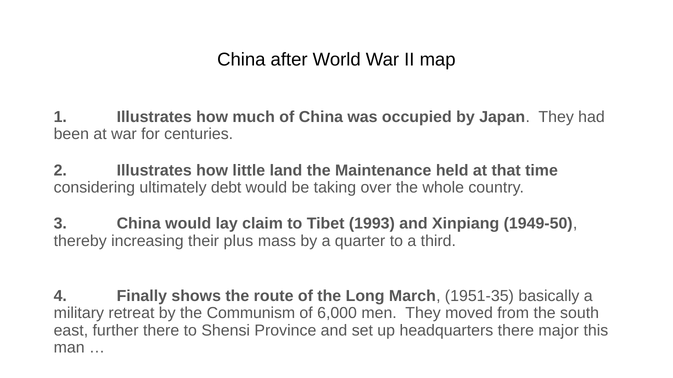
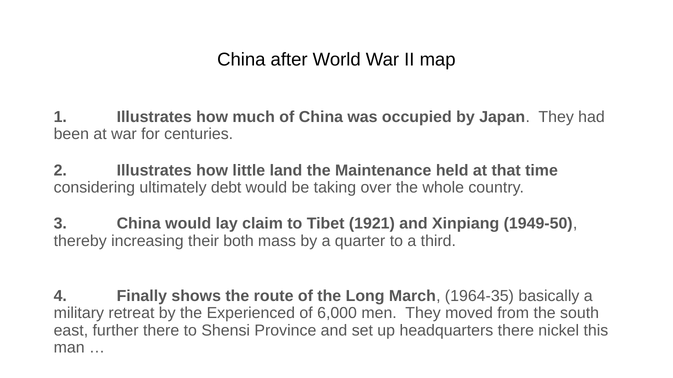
1993: 1993 -> 1921
plus: plus -> both
1951-35: 1951-35 -> 1964-35
Communism: Communism -> Experienced
major: major -> nickel
